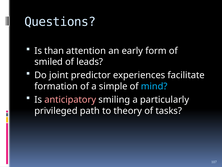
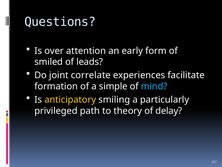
than: than -> over
predictor: predictor -> correlate
anticipatory colour: pink -> yellow
tasks: tasks -> delay
